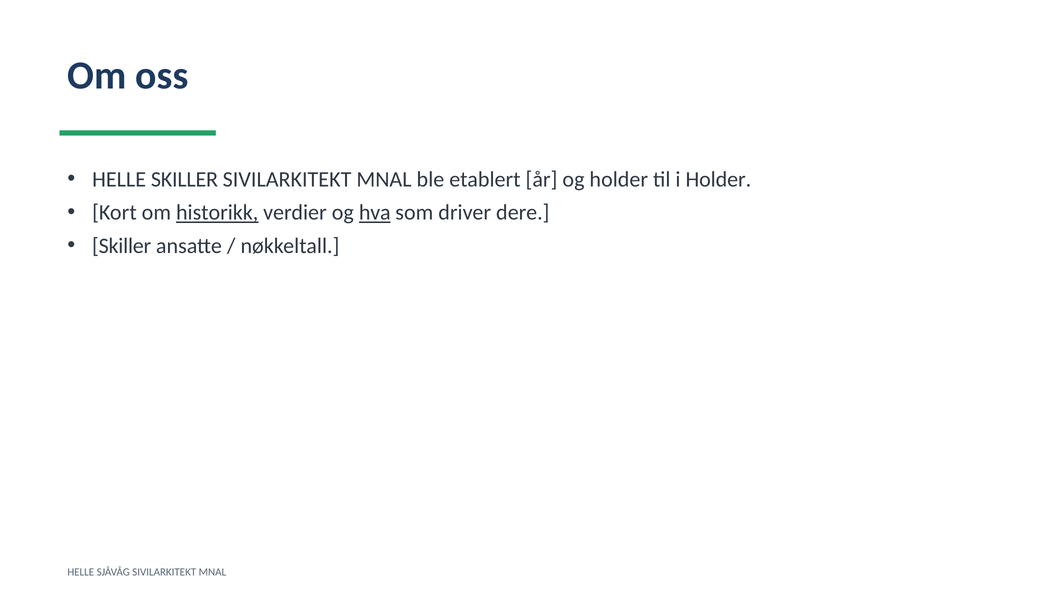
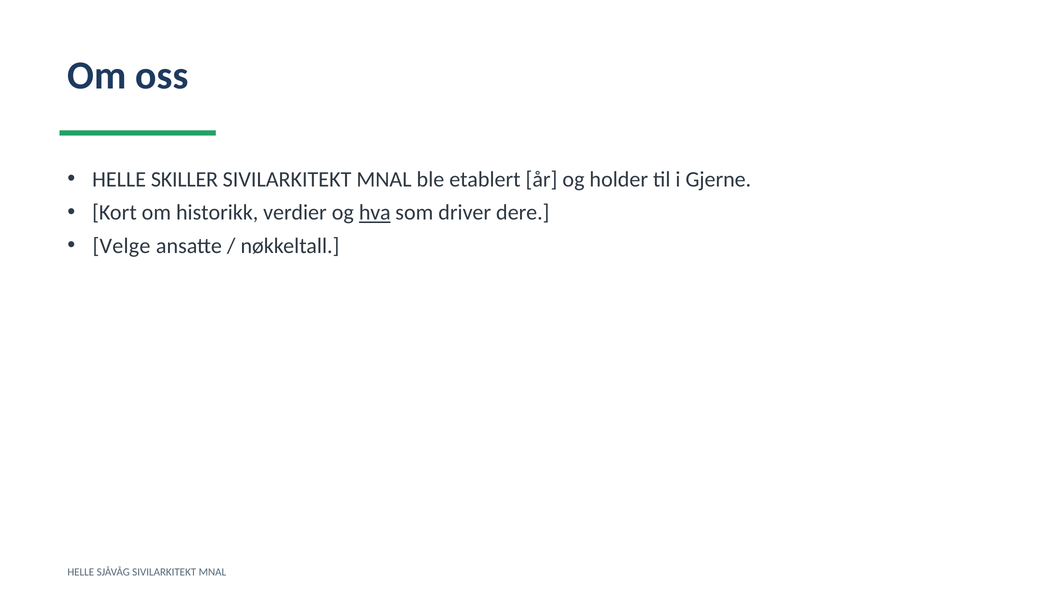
i Holder: Holder -> Gjerne
historikk underline: present -> none
Skiller at (122, 246): Skiller -> Velge
